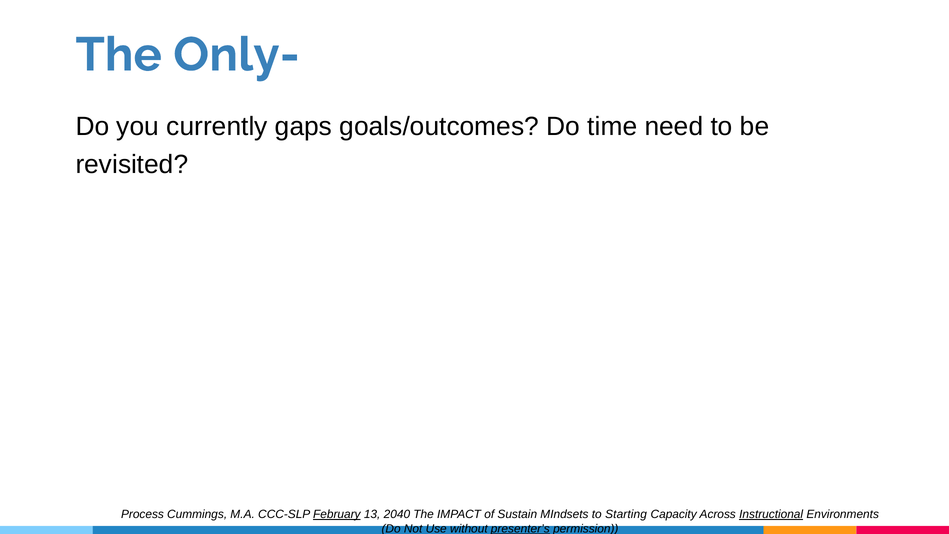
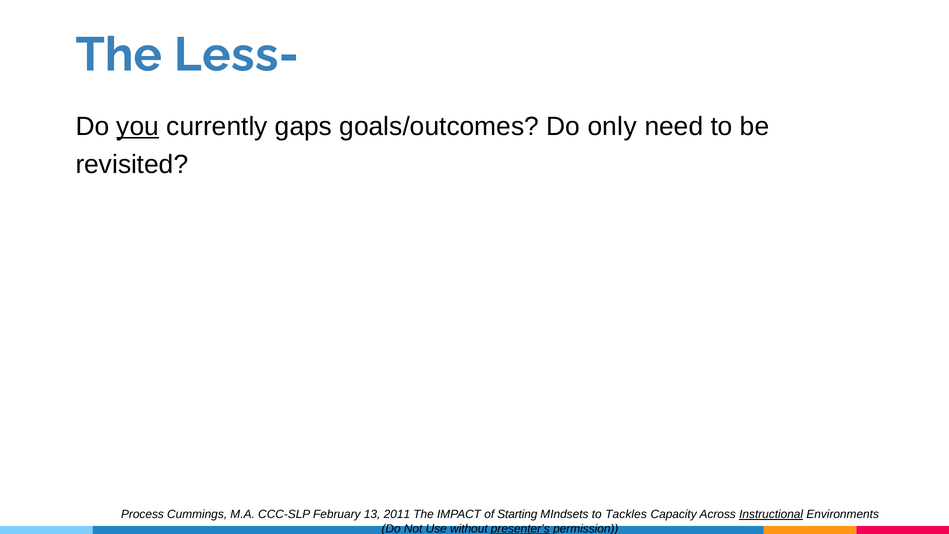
Only-: Only- -> Less-
you underline: none -> present
time: time -> only
February underline: present -> none
2040: 2040 -> 2011
Sustain: Sustain -> Starting
Starting: Starting -> Tackles
